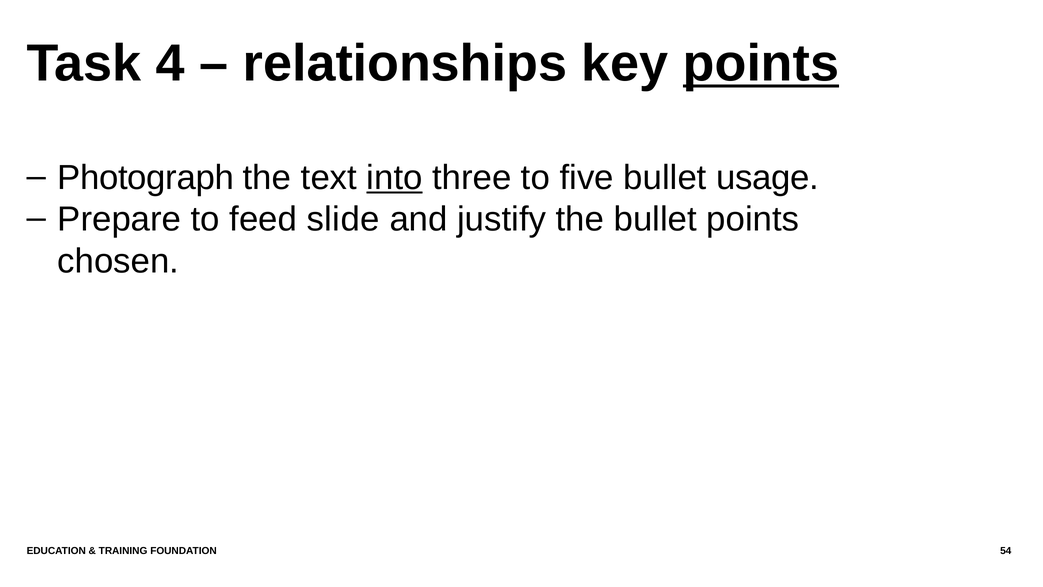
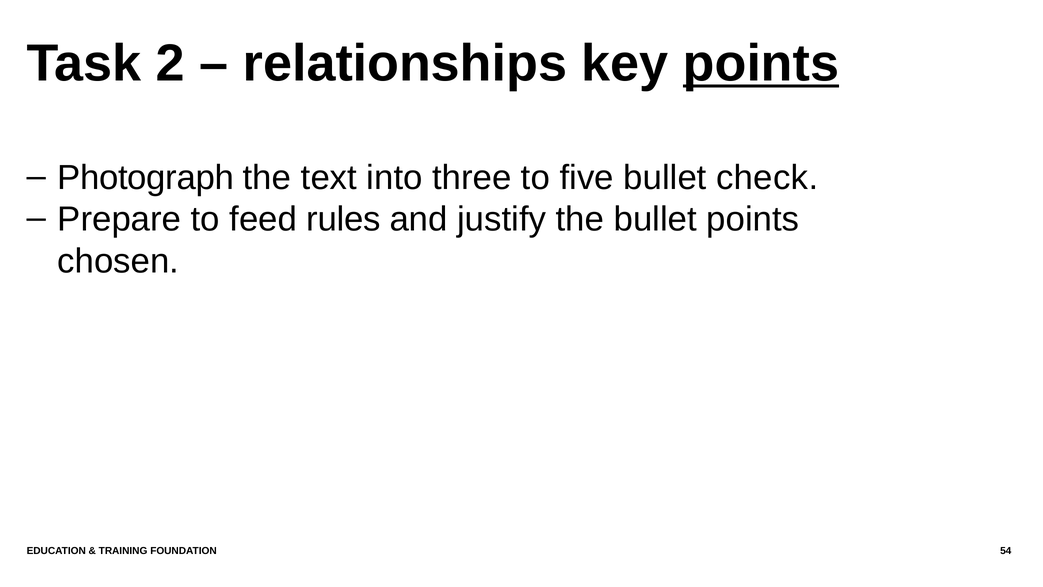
4: 4 -> 2
into underline: present -> none
usage: usage -> check
slide: slide -> rules
